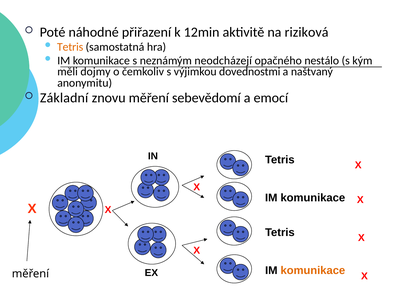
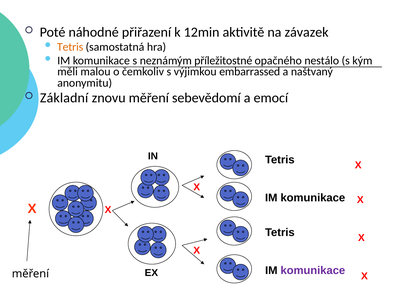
riziková: riziková -> závazek
neodcházejí: neodcházejí -> příležitostné
dojmy: dojmy -> malou
dovednostmi: dovednostmi -> embarrassed
komunikace at (313, 271) colour: orange -> purple
